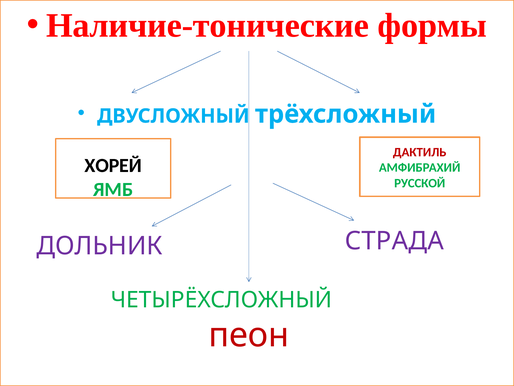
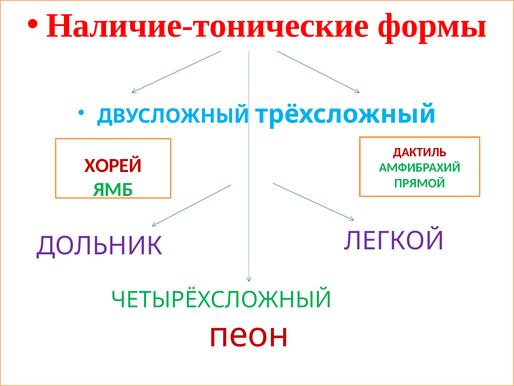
ХОРЕЙ colour: black -> red
РУССКОЙ: РУССКОЙ -> ПРЯМОЙ
СТРАДА: СТРАДА -> ЛЕГКОЙ
